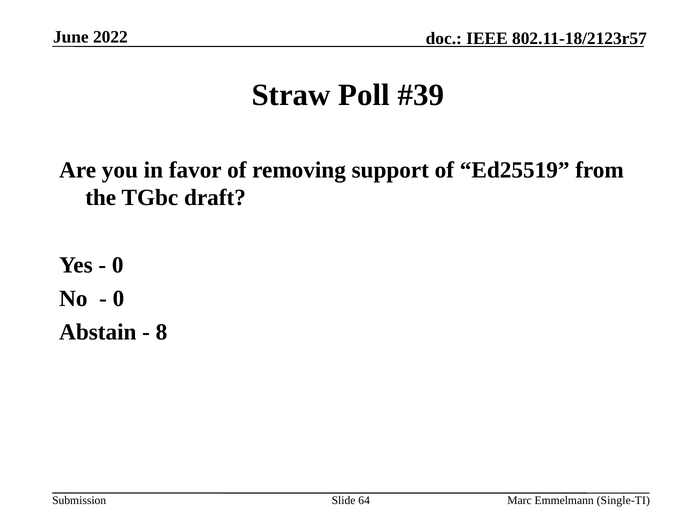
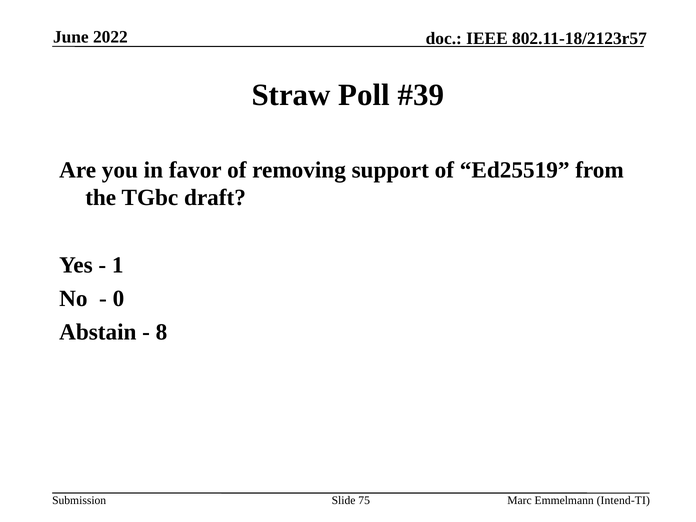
0 at (118, 265): 0 -> 1
64: 64 -> 75
Single-TI: Single-TI -> Intend-TI
